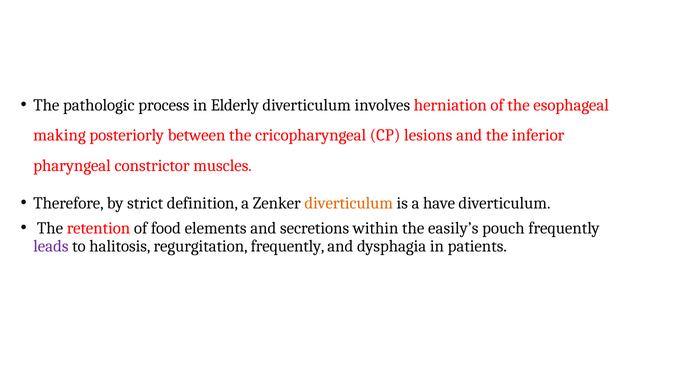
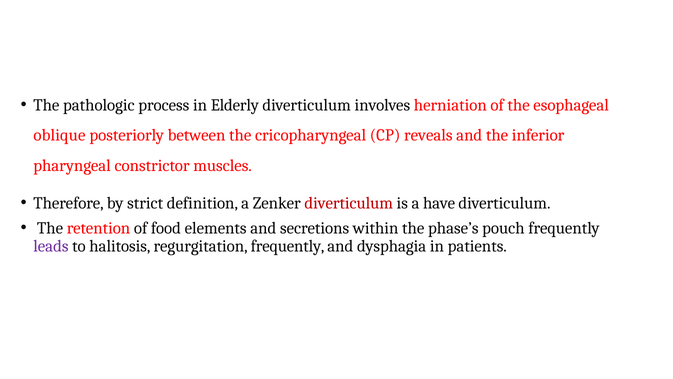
making: making -> oblique
lesions: lesions -> reveals
diverticulum at (349, 203) colour: orange -> red
easily’s: easily’s -> phase’s
